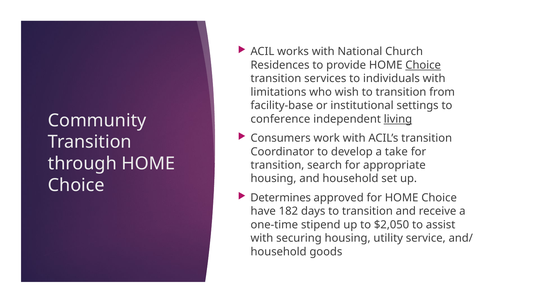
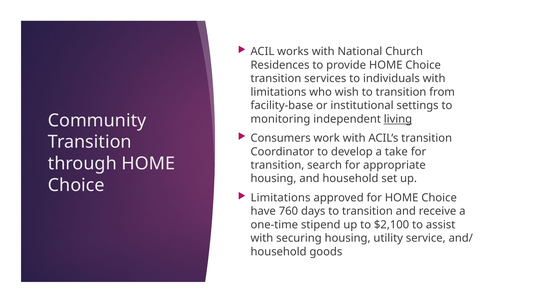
Choice at (423, 65) underline: present -> none
conference: conference -> monitoring
Determines at (281, 198): Determines -> Limitations
182: 182 -> 760
$2,050: $2,050 -> $2,100
